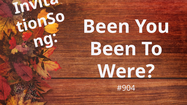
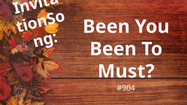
Were: Were -> Must
